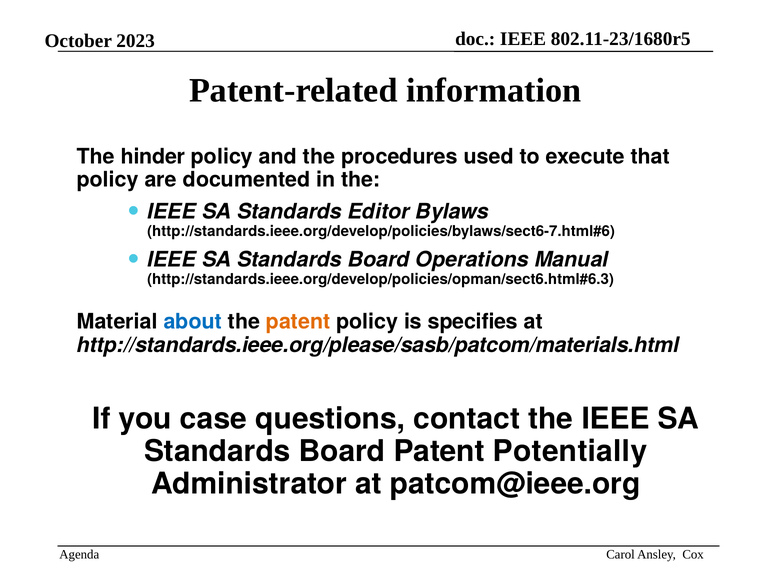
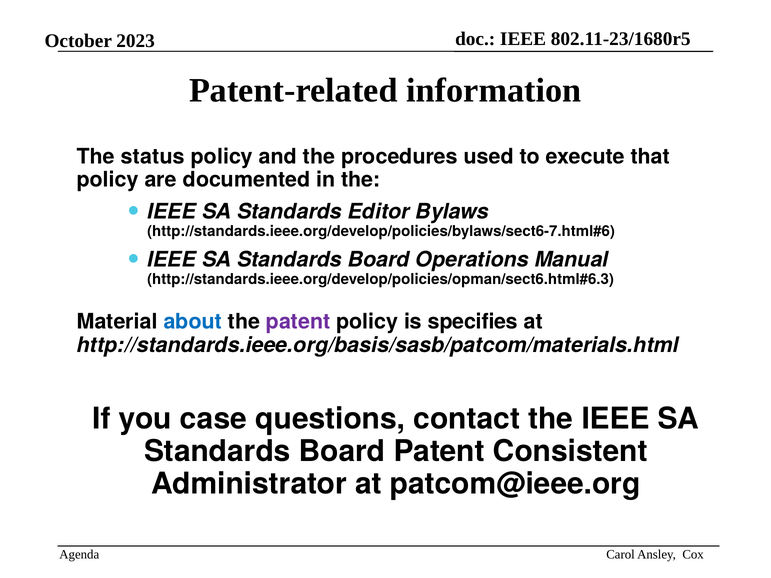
hinder: hinder -> status
patent at (298, 322) colour: orange -> purple
http://standards.ieee.org/please/sasb/patcom/materials.html: http://standards.ieee.org/please/sasb/patcom/materials.html -> http://standards.ieee.org/basis/sasb/patcom/materials.html
Potentially: Potentially -> Consistent
